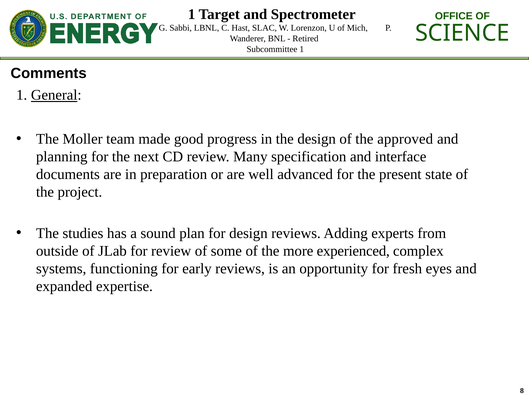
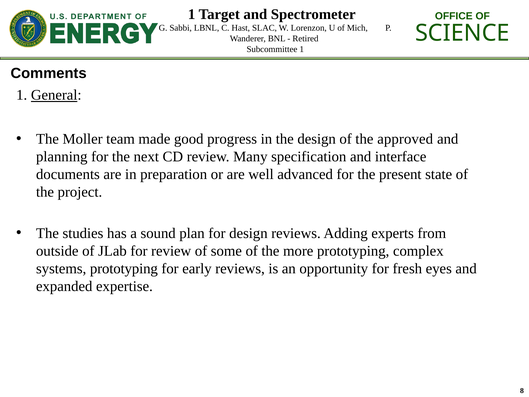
more experienced: experienced -> prototyping
systems functioning: functioning -> prototyping
